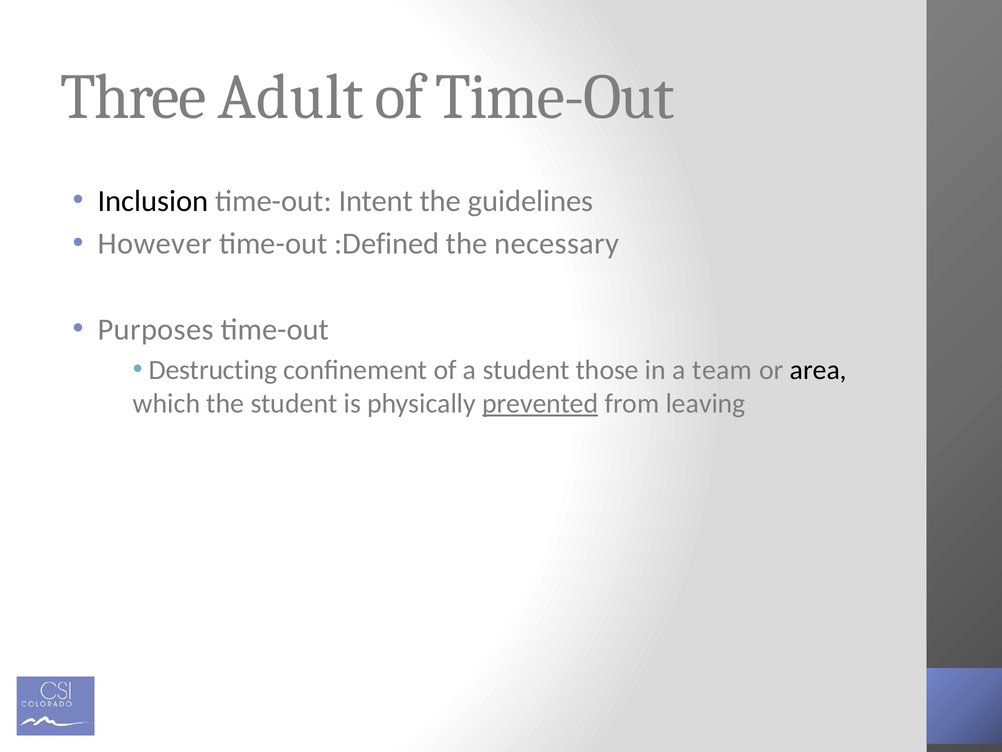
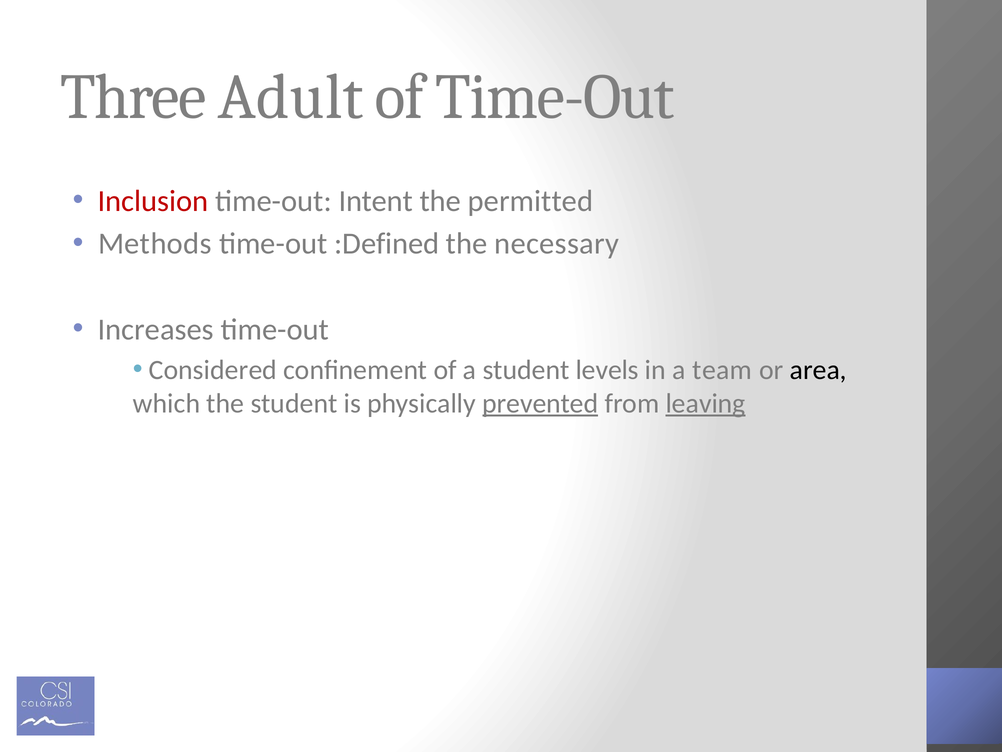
Inclusion colour: black -> red
guidelines: guidelines -> permitted
However: However -> Methods
Purposes: Purposes -> Increases
Destructing: Destructing -> Considered
those: those -> levels
leaving underline: none -> present
